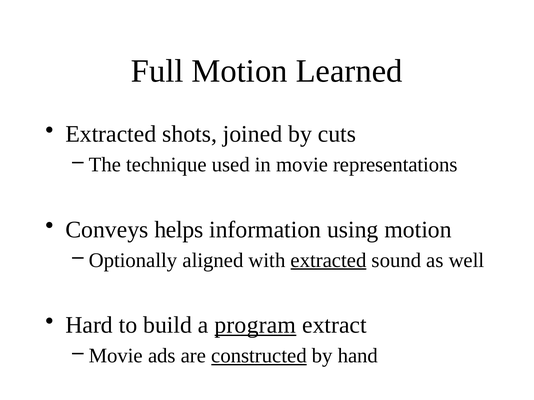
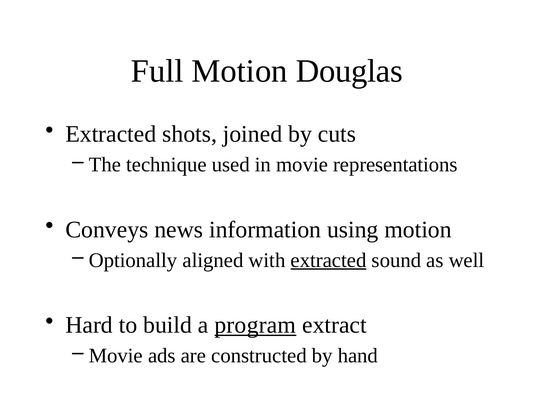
Learned: Learned -> Douglas
helps: helps -> news
constructed underline: present -> none
